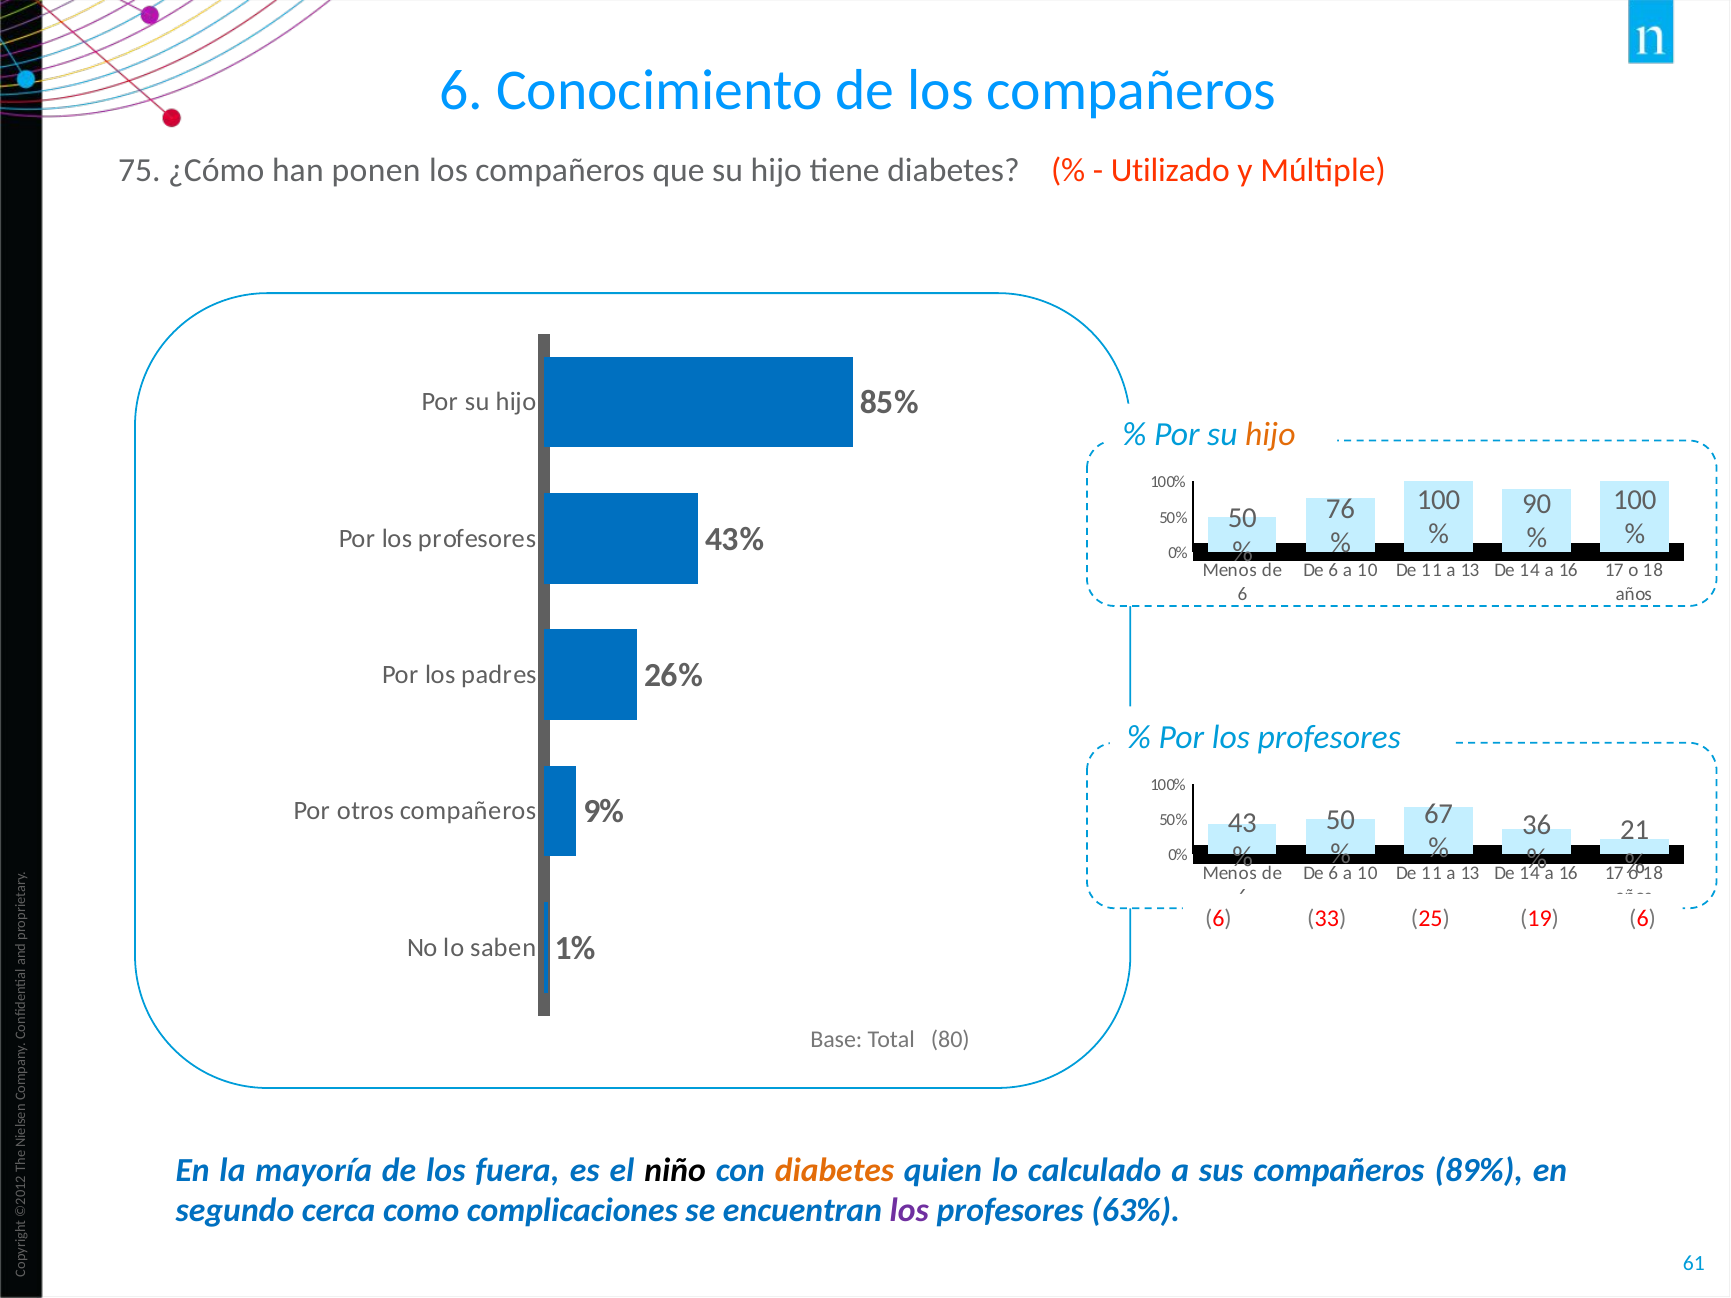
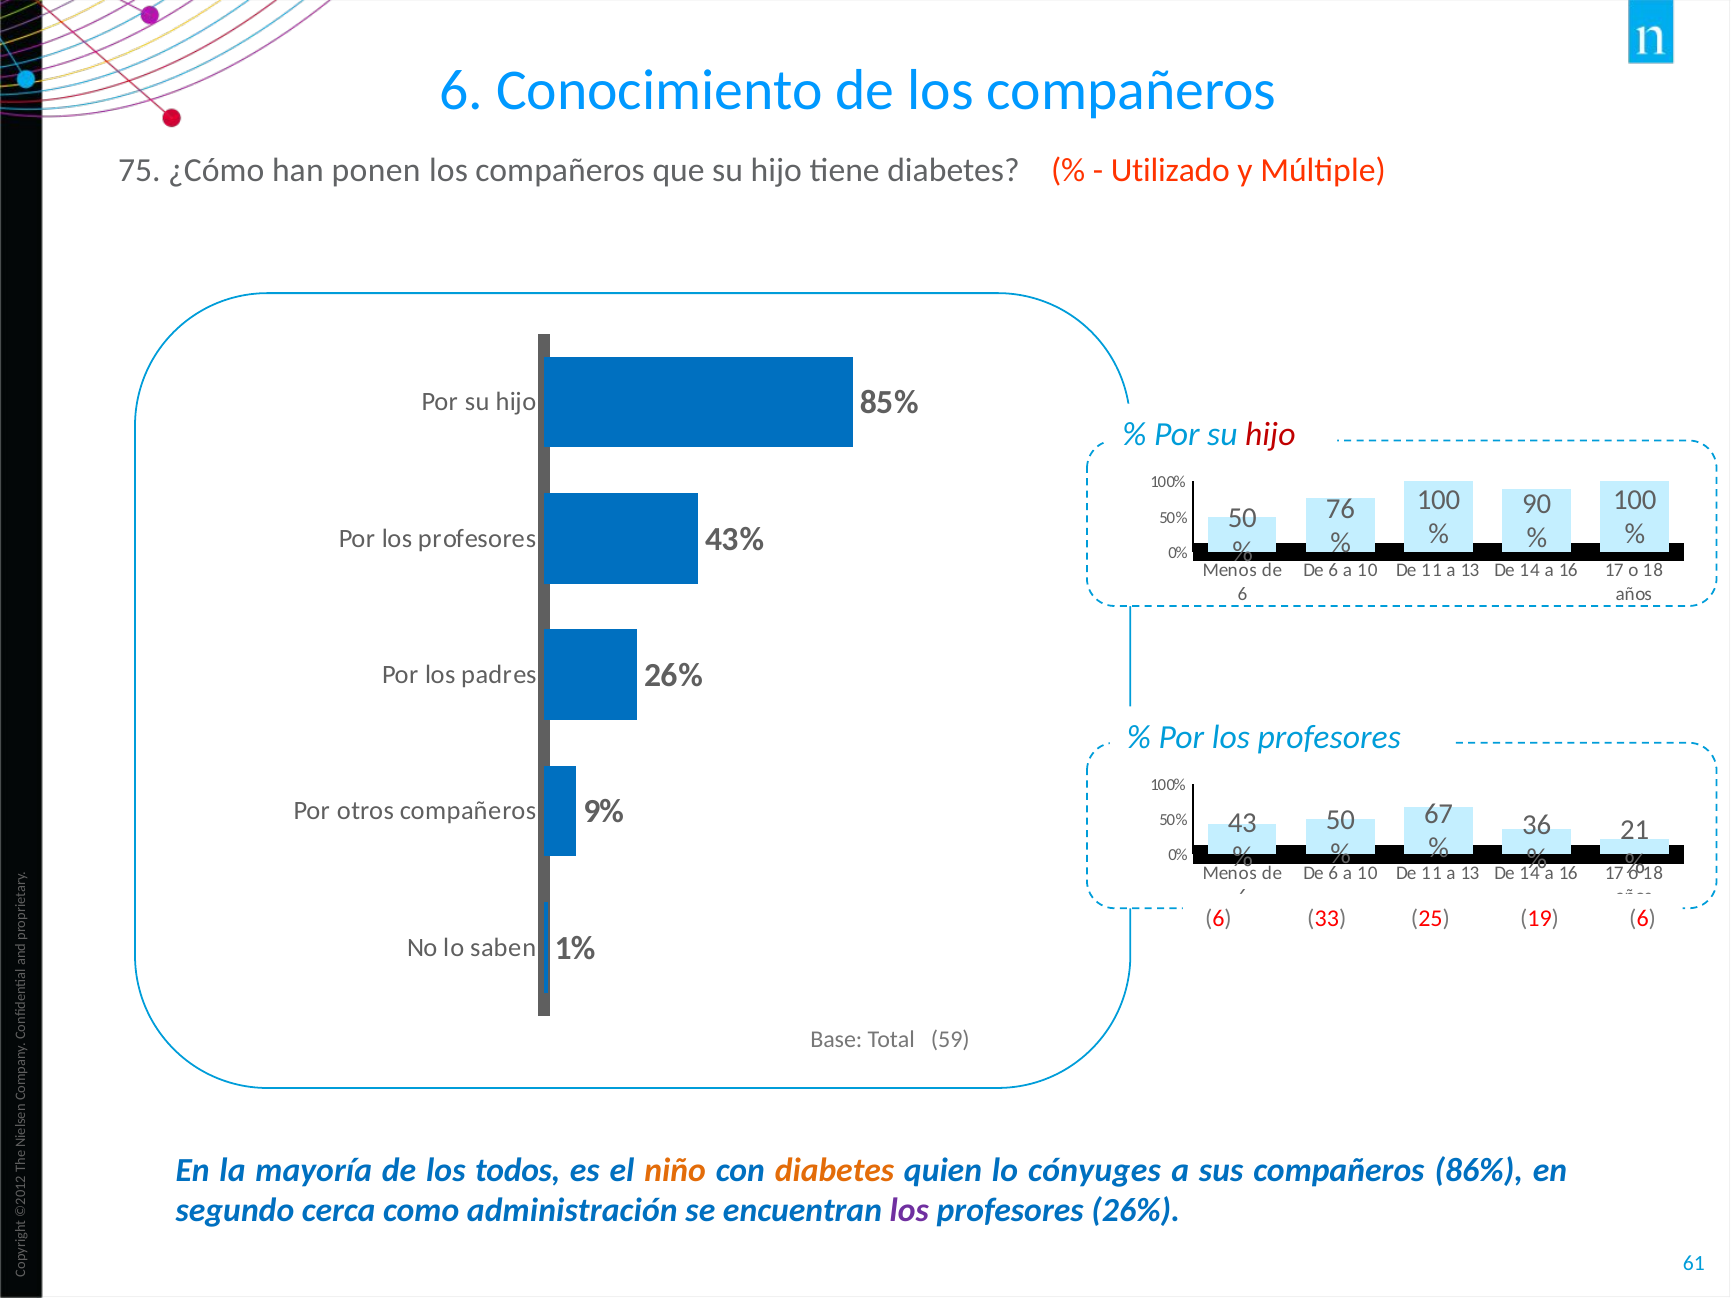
hijo at (1270, 435) colour: orange -> red
80: 80 -> 59
fuera: fuera -> todos
niño colour: black -> orange
calculado: calculado -> cónyuges
89%: 89% -> 86%
complicaciones: complicaciones -> administración
profesores 63%: 63% -> 26%
